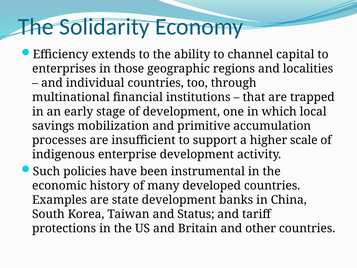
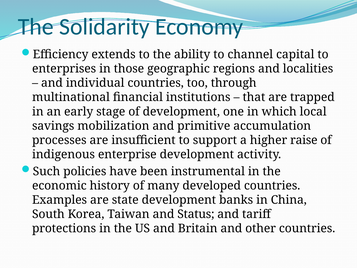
scale: scale -> raise
